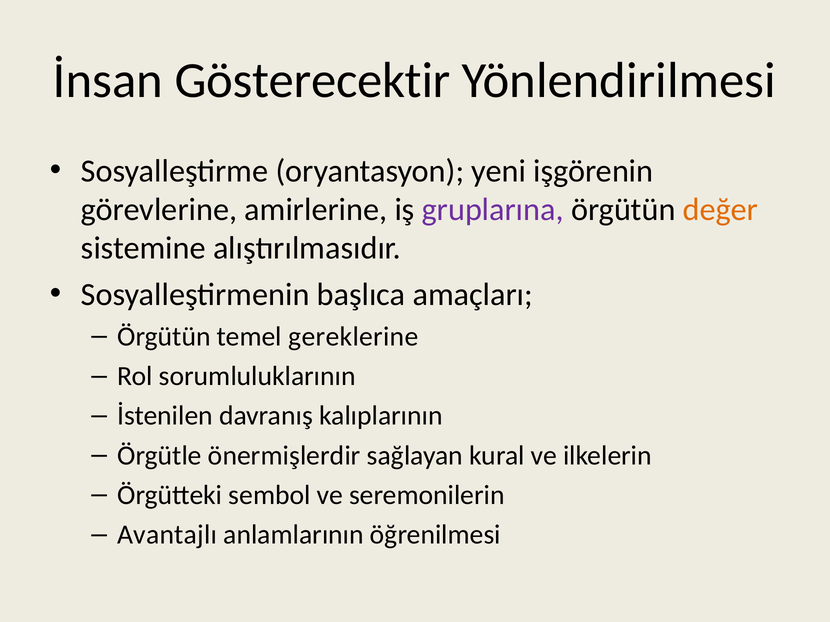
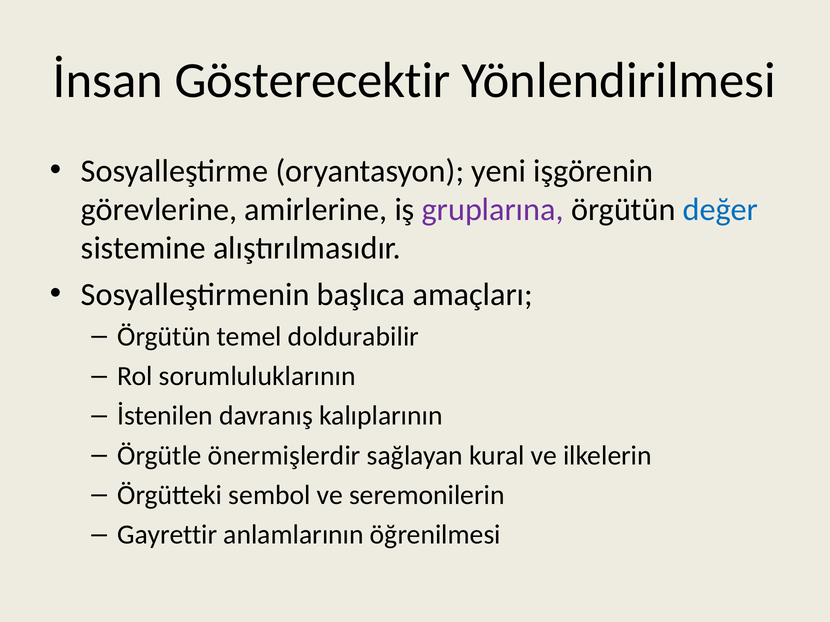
değer colour: orange -> blue
gereklerine: gereklerine -> doldurabilir
Avantajlı: Avantajlı -> Gayrettir
